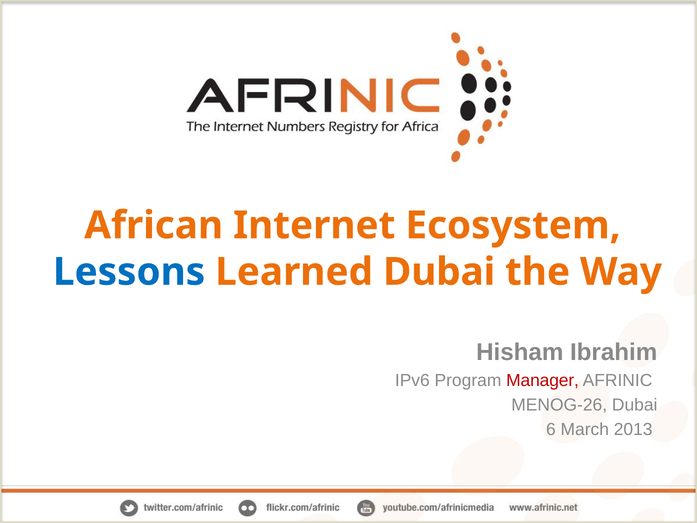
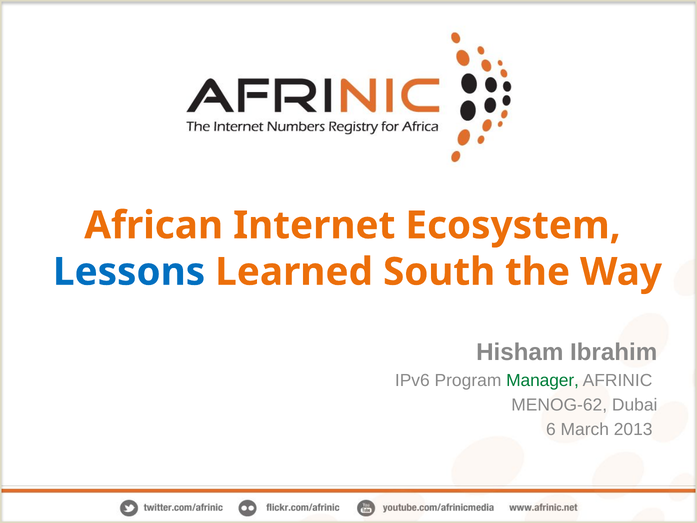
Learned Dubai: Dubai -> South
Manager colour: red -> green
MENOG-26: MENOG-26 -> MENOG-62
